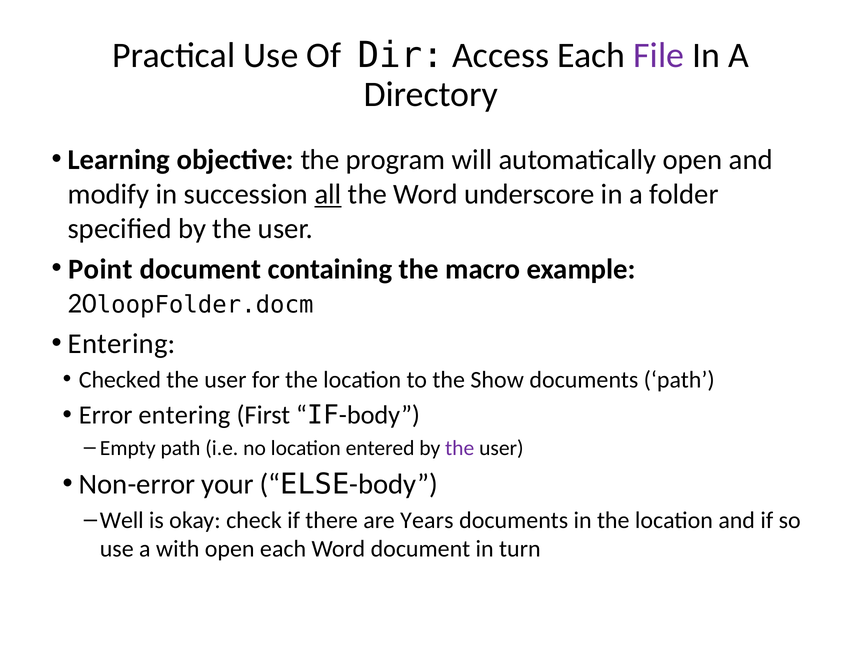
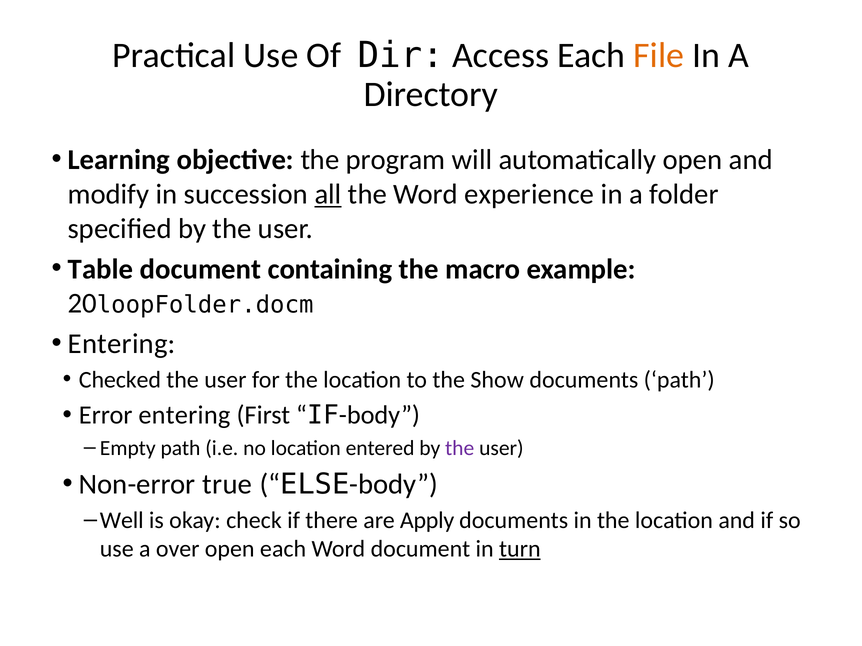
File colour: purple -> orange
underscore: underscore -> experience
Point: Point -> Table
your: your -> true
Years: Years -> Apply
with: with -> over
turn underline: none -> present
